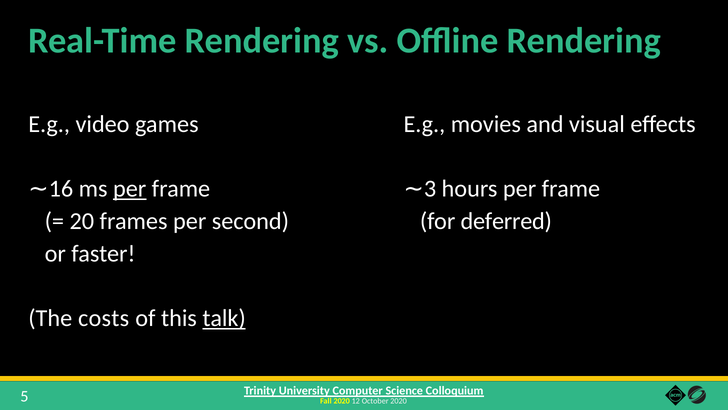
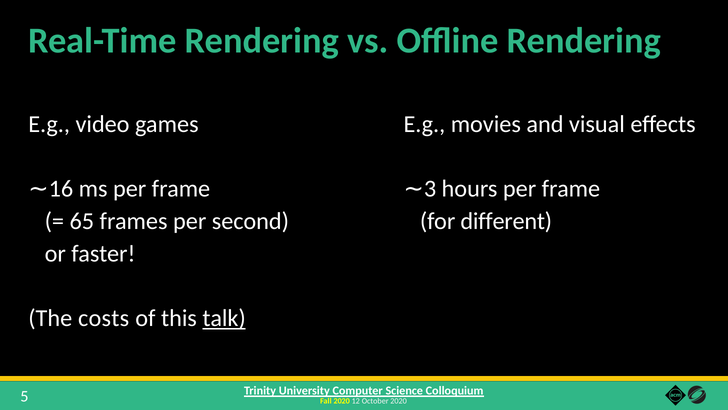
per at (130, 189) underline: present -> none
20: 20 -> 65
deferred: deferred -> different
